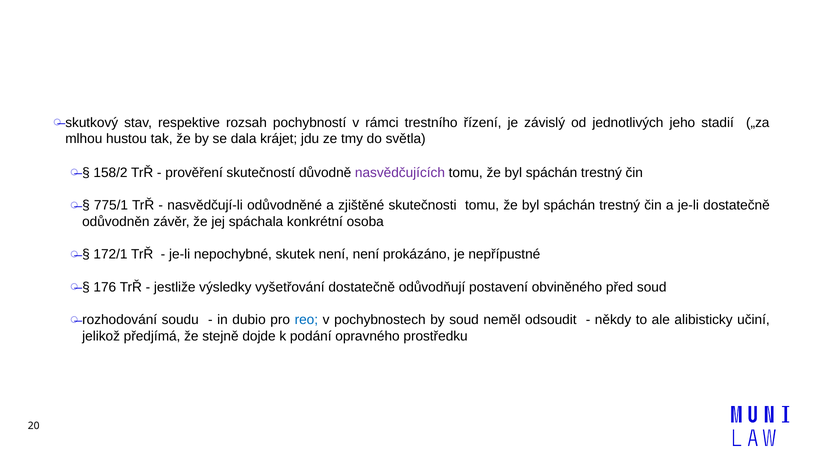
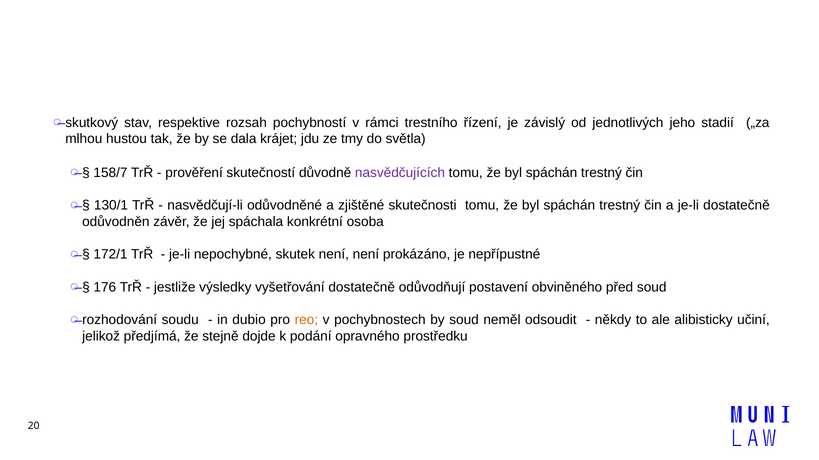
158/2: 158/2 -> 158/7
775/1: 775/1 -> 130/1
reo colour: blue -> orange
